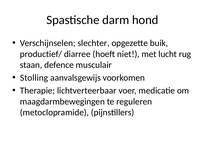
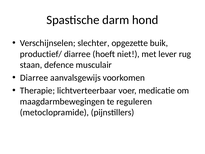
lucht: lucht -> lever
Stolling at (34, 78): Stolling -> Diarree
